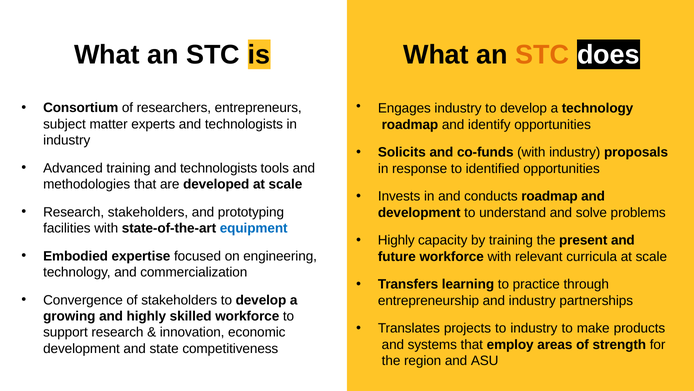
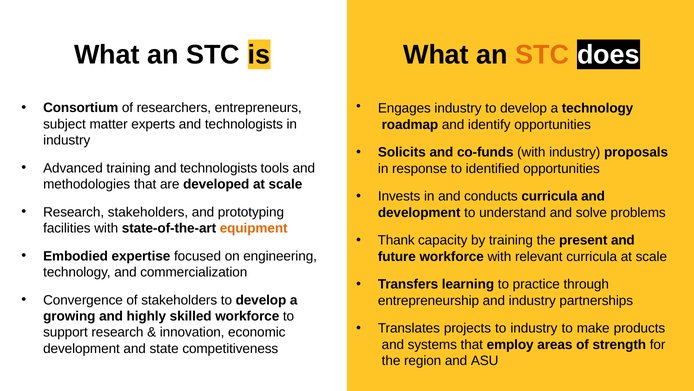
conducts roadmap: roadmap -> curricula
equipment colour: blue -> orange
Highly at (396, 240): Highly -> Thank
